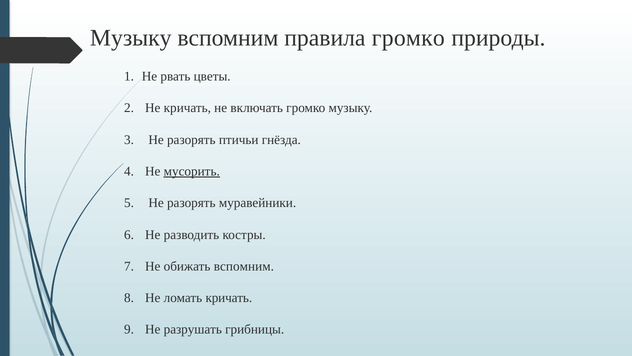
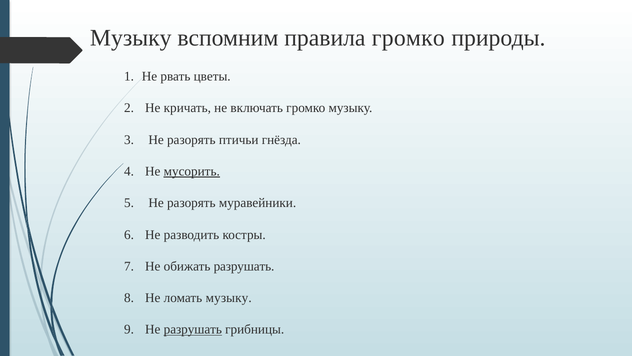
обижать вспомним: вспомним -> разрушать
ломать кричать: кричать -> музыку
разрушать at (193, 329) underline: none -> present
